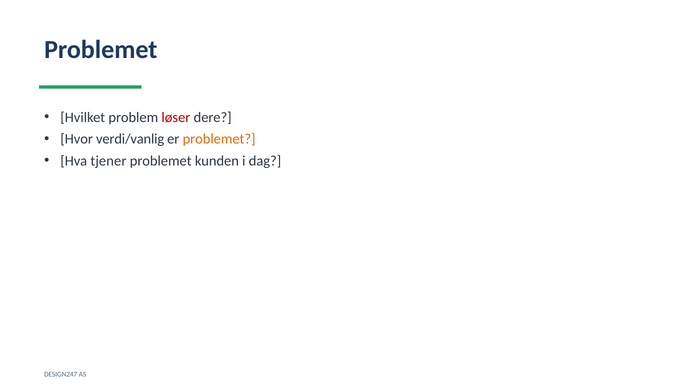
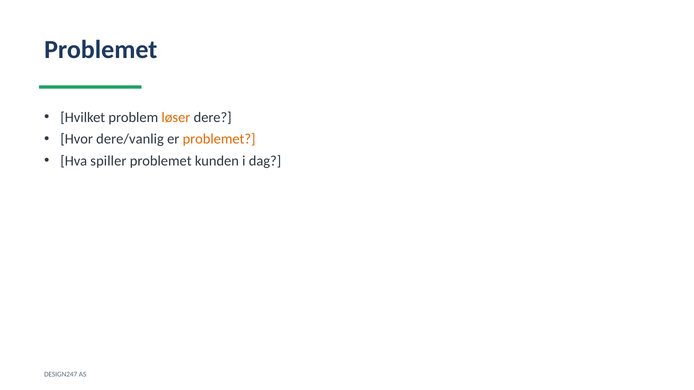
løser colour: red -> orange
verdi/vanlig: verdi/vanlig -> dere/vanlig
tjener: tjener -> spiller
